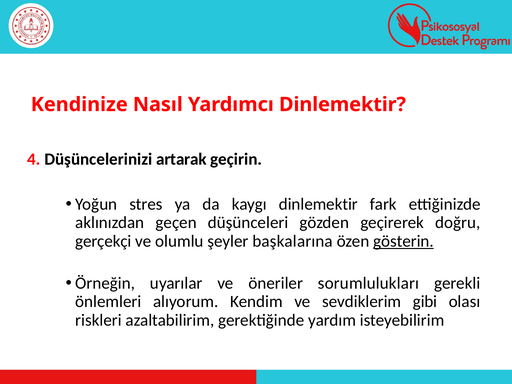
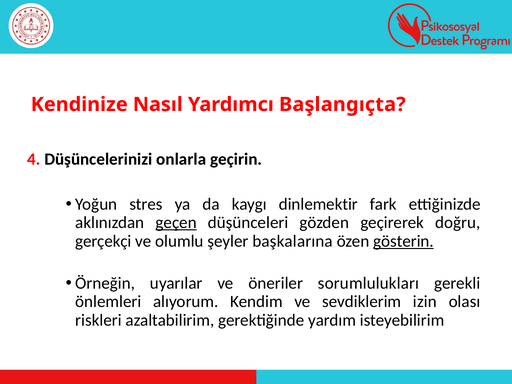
Yardımcı Dinlemektir: Dinlemektir -> Başlangıçta
artarak: artarak -> onlarla
geçen underline: none -> present
gibi: gibi -> izin
